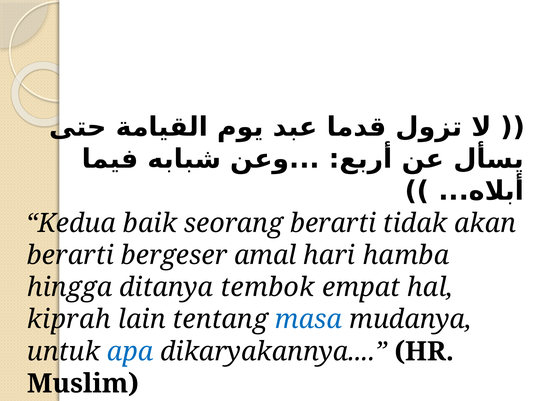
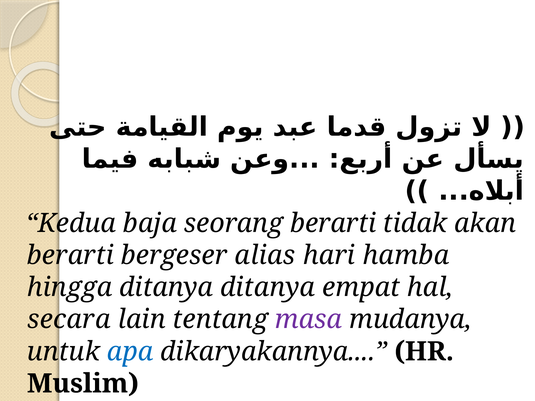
baik: baik -> baja
amal: amal -> alias
ditanya tembok: tembok -> ditanya
kiprah: kiprah -> secara
masa colour: blue -> purple
